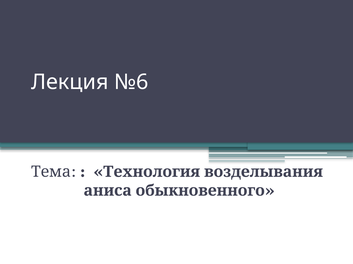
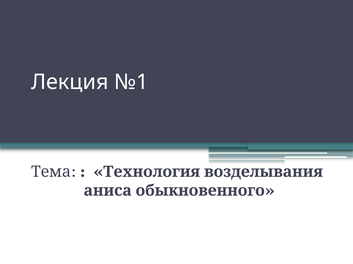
№6: №6 -> №1
